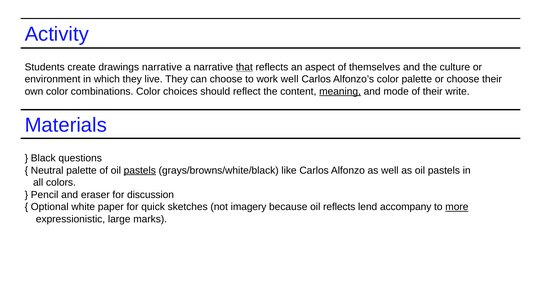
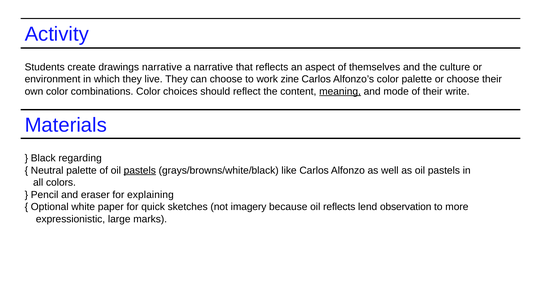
that underline: present -> none
work well: well -> zine
questions: questions -> regarding
discussion: discussion -> explaining
accompany: accompany -> observation
more underline: present -> none
